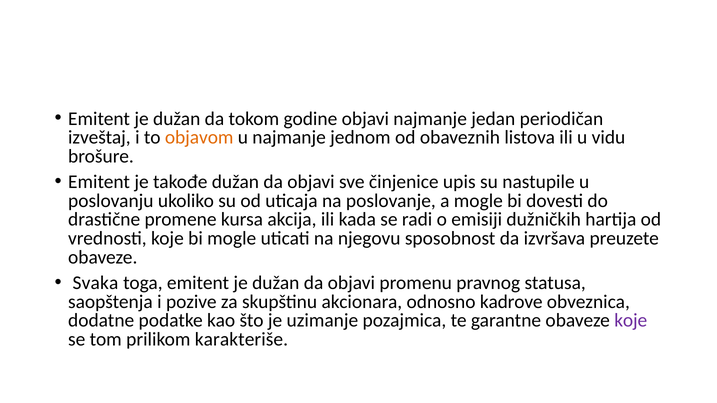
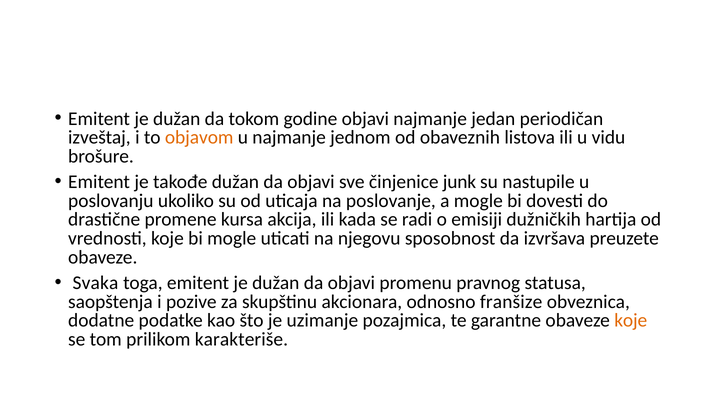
upis: upis -> junk
kadrove: kadrove -> franšize
koje at (631, 321) colour: purple -> orange
